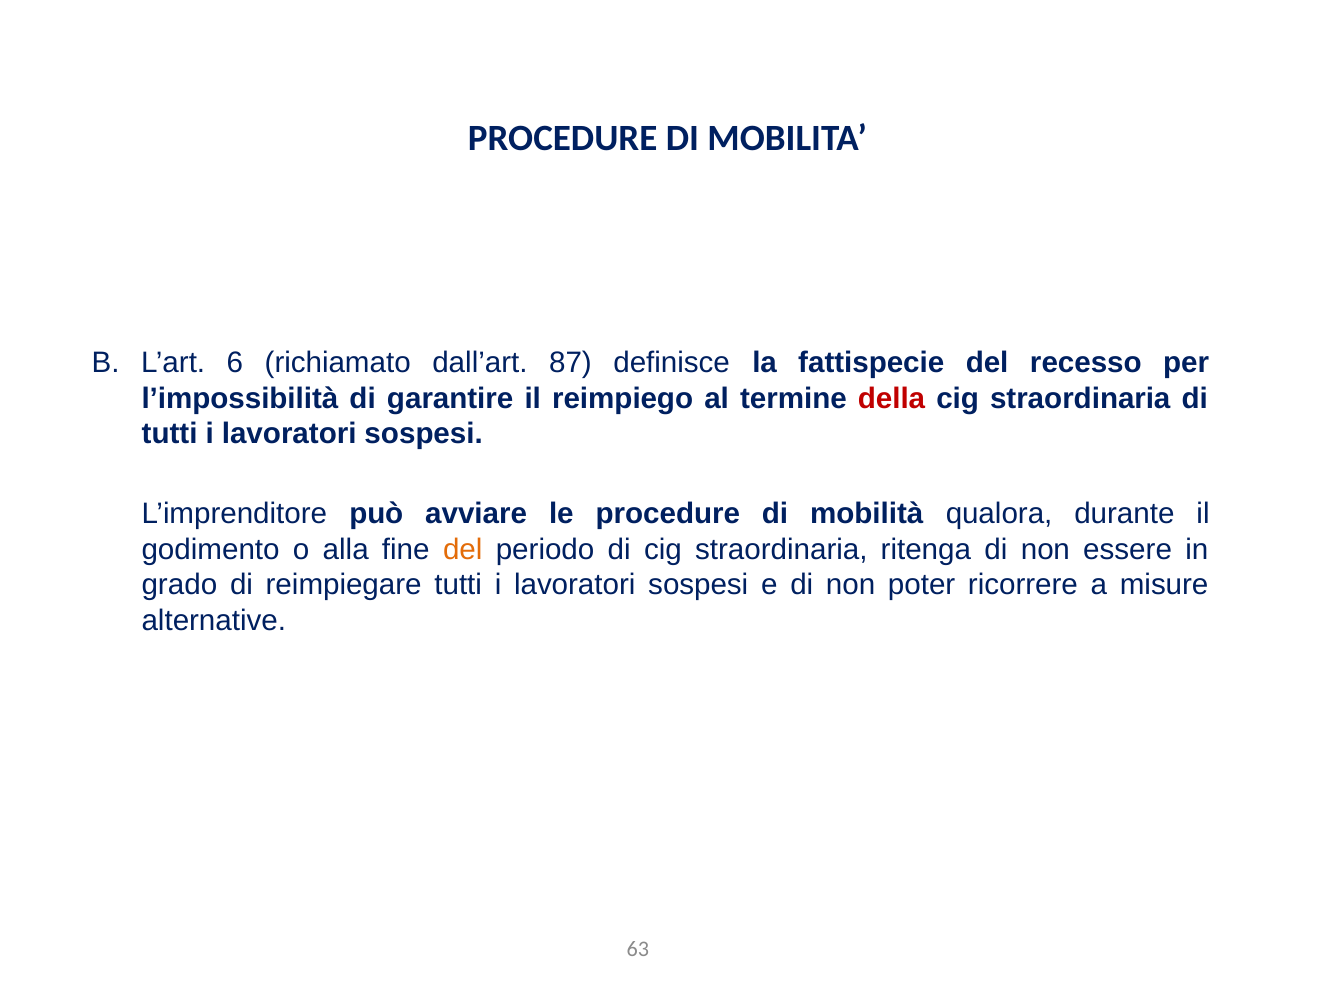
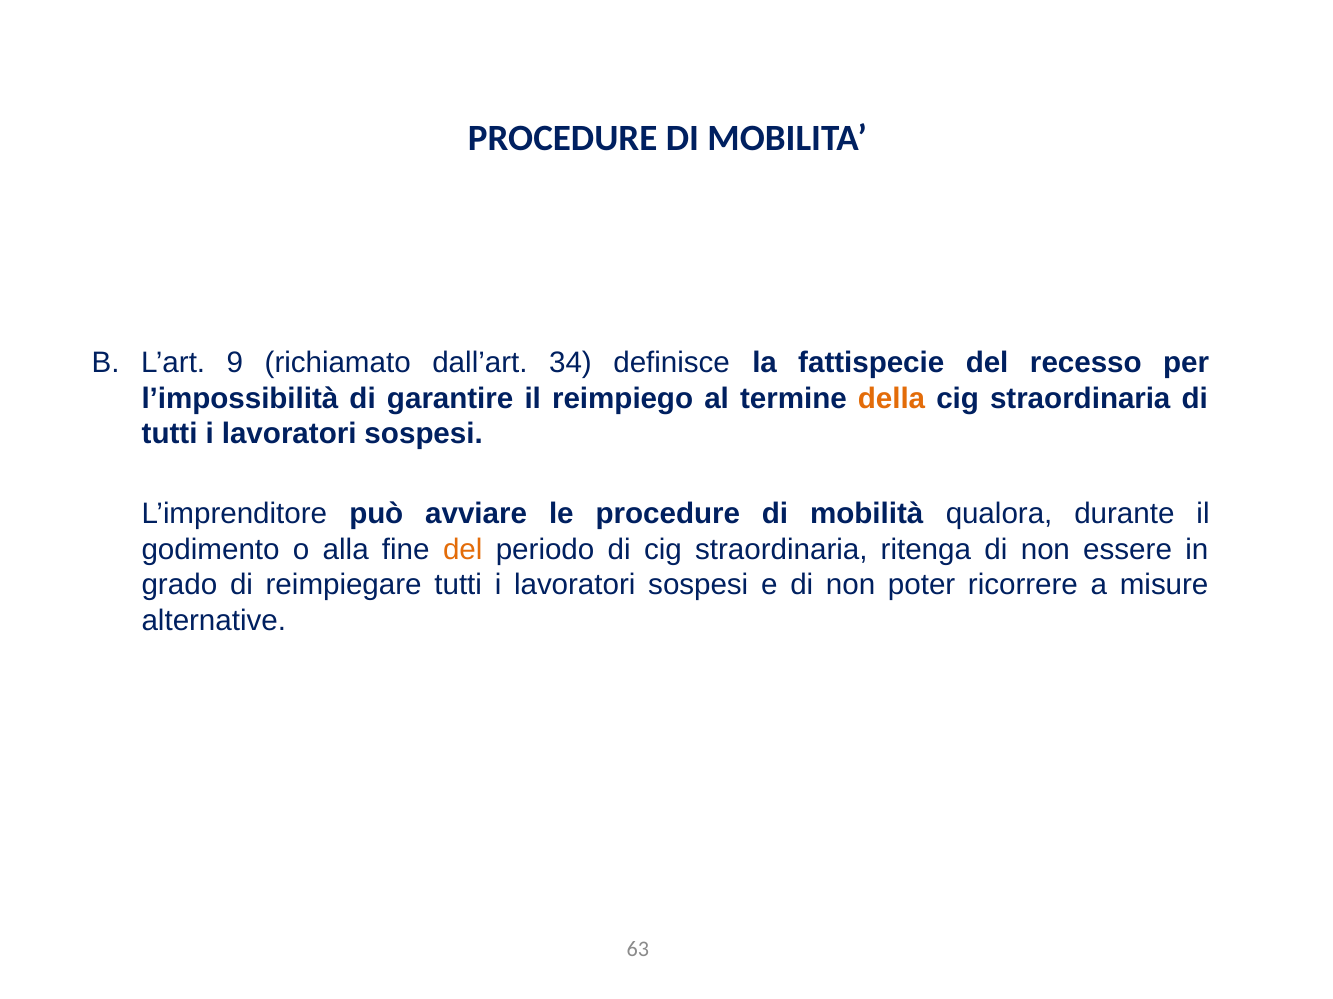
6: 6 -> 9
87: 87 -> 34
della colour: red -> orange
